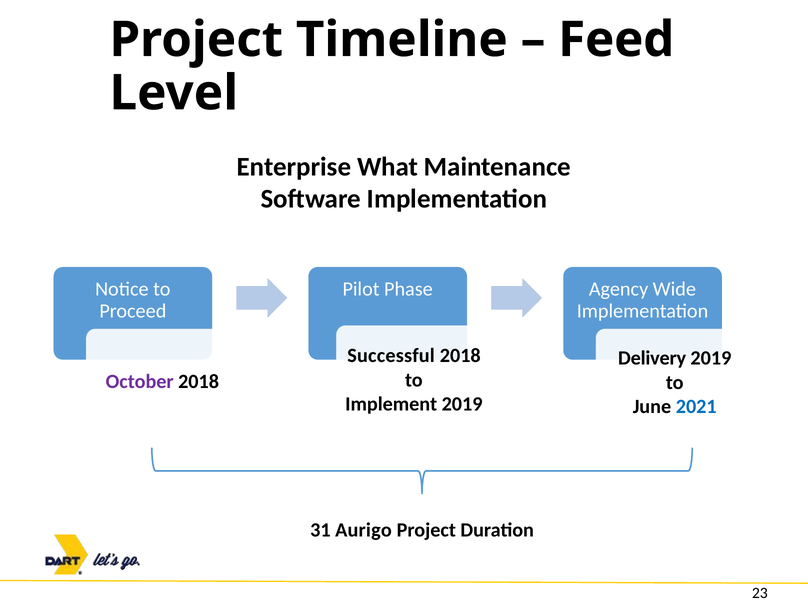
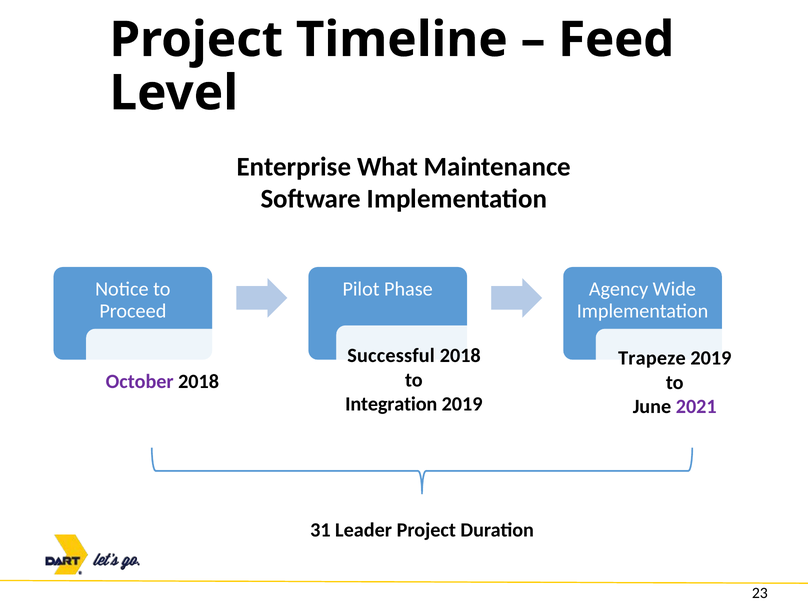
Delivery: Delivery -> Trapeze
Implement: Implement -> Integration
2021 colour: blue -> purple
Aurigo: Aurigo -> Leader
